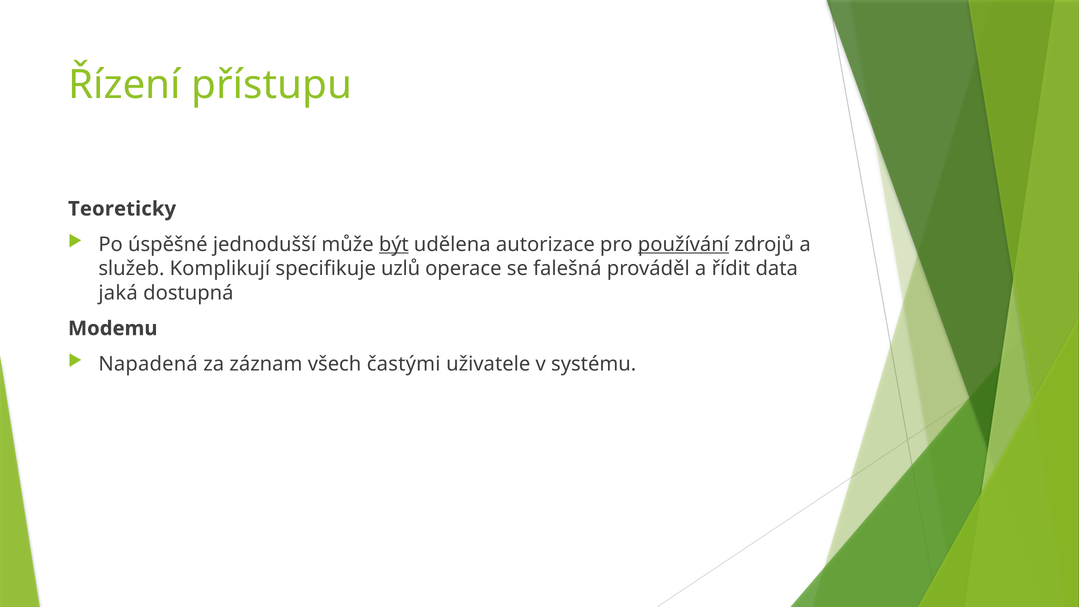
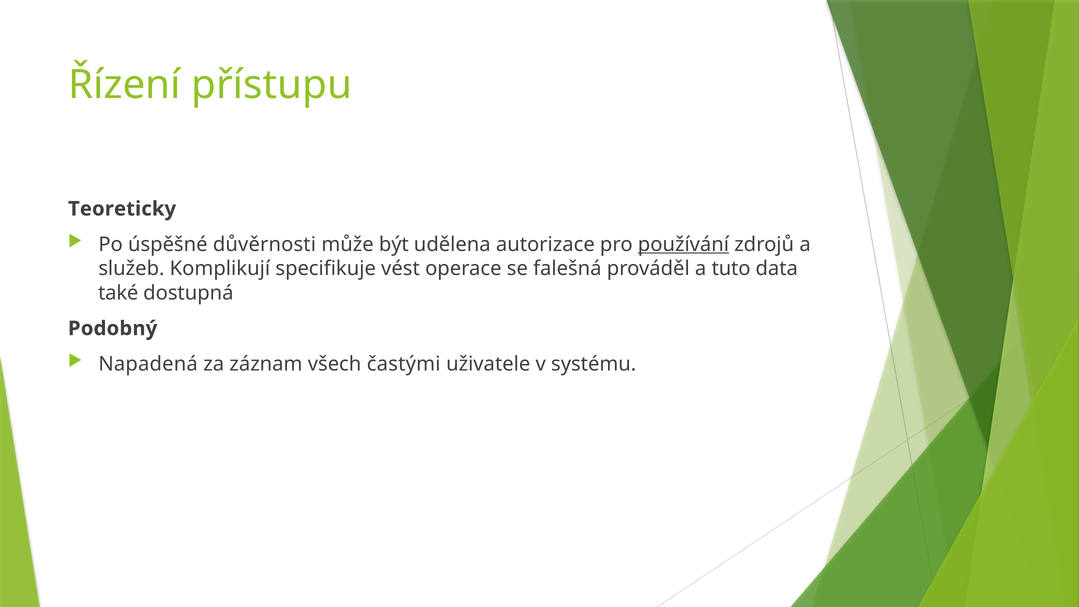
jednodušší: jednodušší -> důvěrnosti
být underline: present -> none
uzlů: uzlů -> vést
řídit: řídit -> tuto
jaká: jaká -> také
Modemu: Modemu -> Podobný
